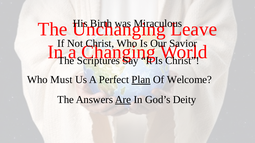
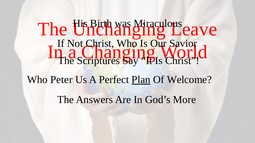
Must: Must -> Peter
Are underline: present -> none
Deity: Deity -> More
